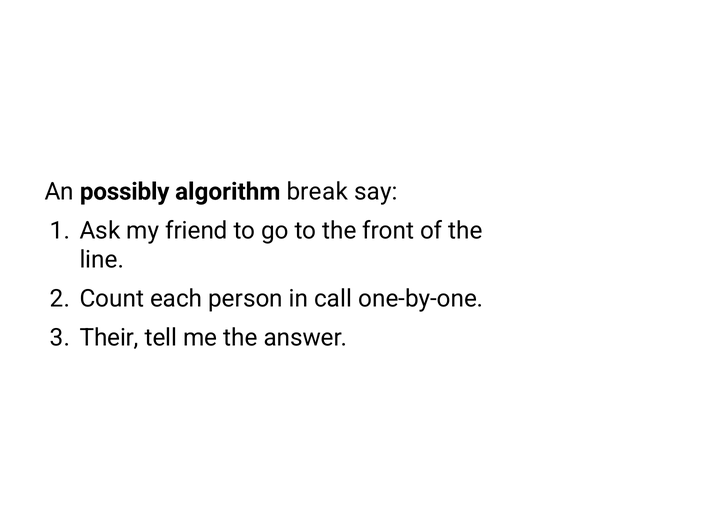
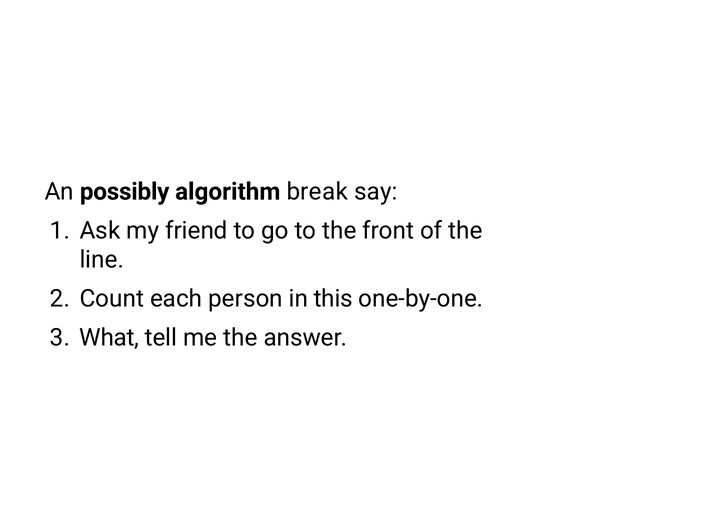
call: call -> this
Their: Their -> What
